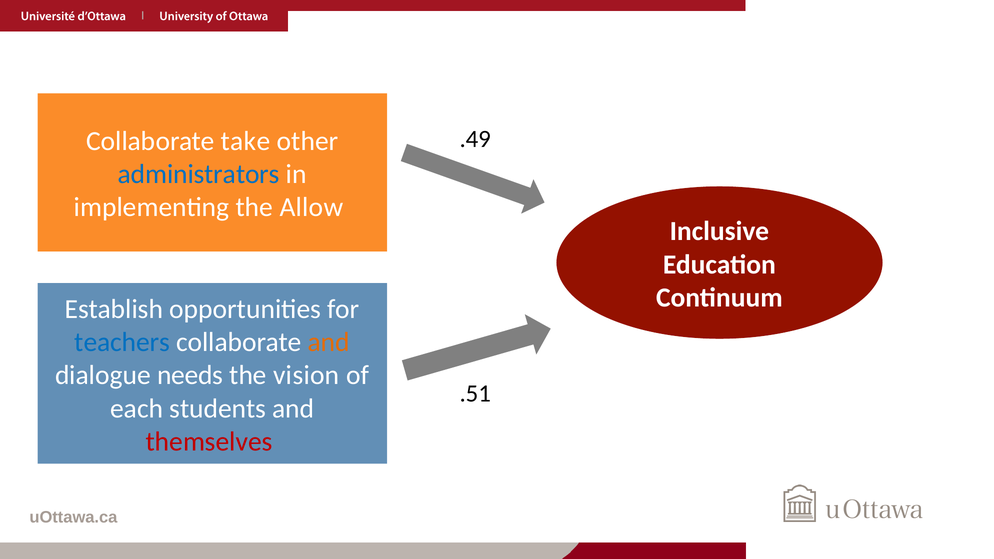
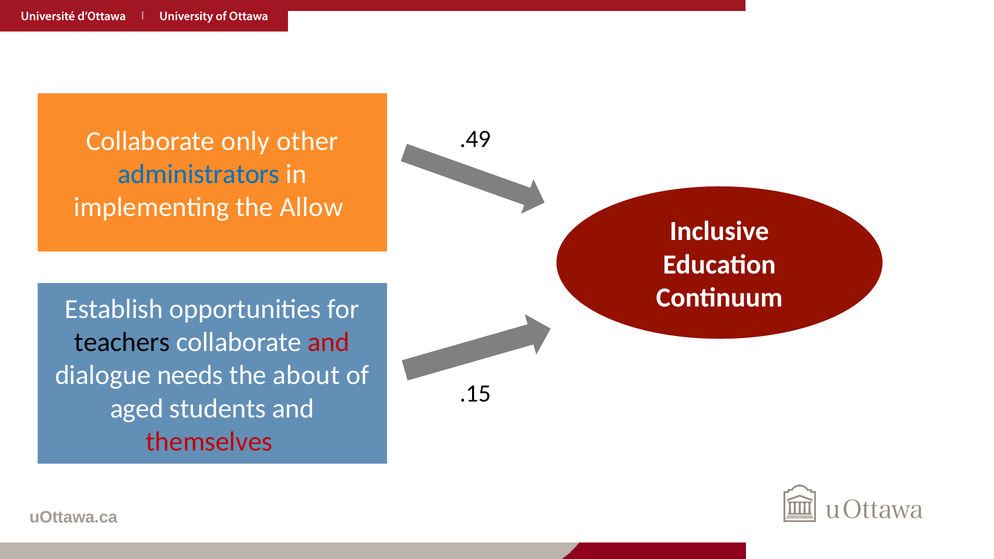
take: take -> only
teachers colour: blue -> black
and at (329, 342) colour: orange -> red
vision: vision -> about
.51: .51 -> .15
each: each -> aged
